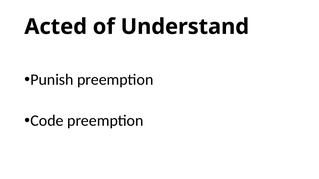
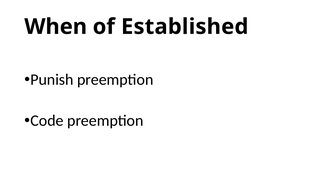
Acted: Acted -> When
Understand: Understand -> Established
